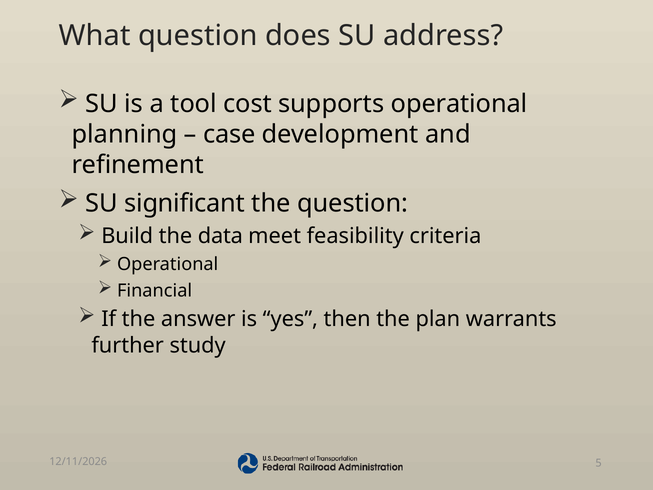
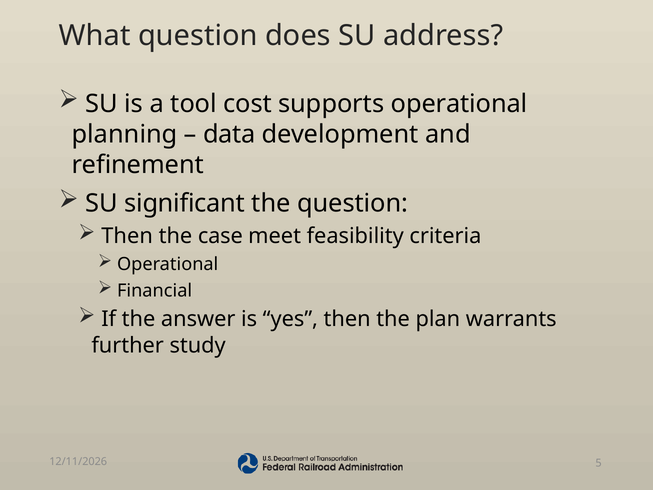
case: case -> data
Build at (127, 236): Build -> Then
data: data -> case
